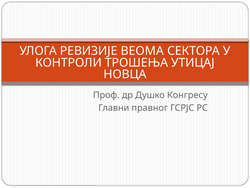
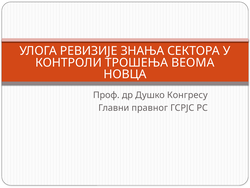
ВЕОМА: ВЕОМА -> ЗНАЊА
УТИЦАЈ: УТИЦАЈ -> ВЕОМА
